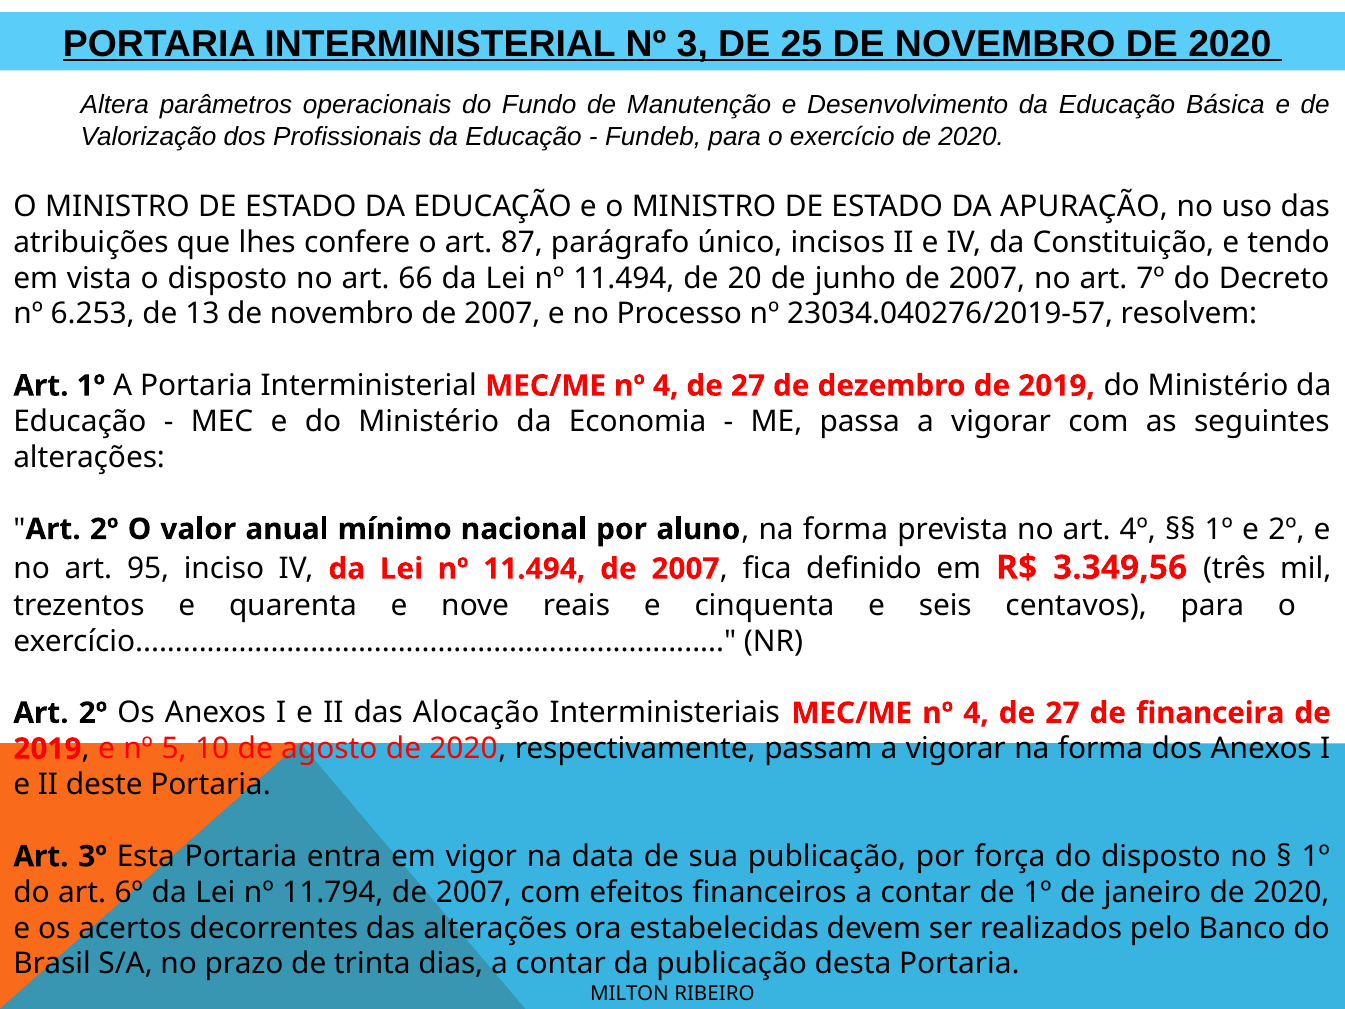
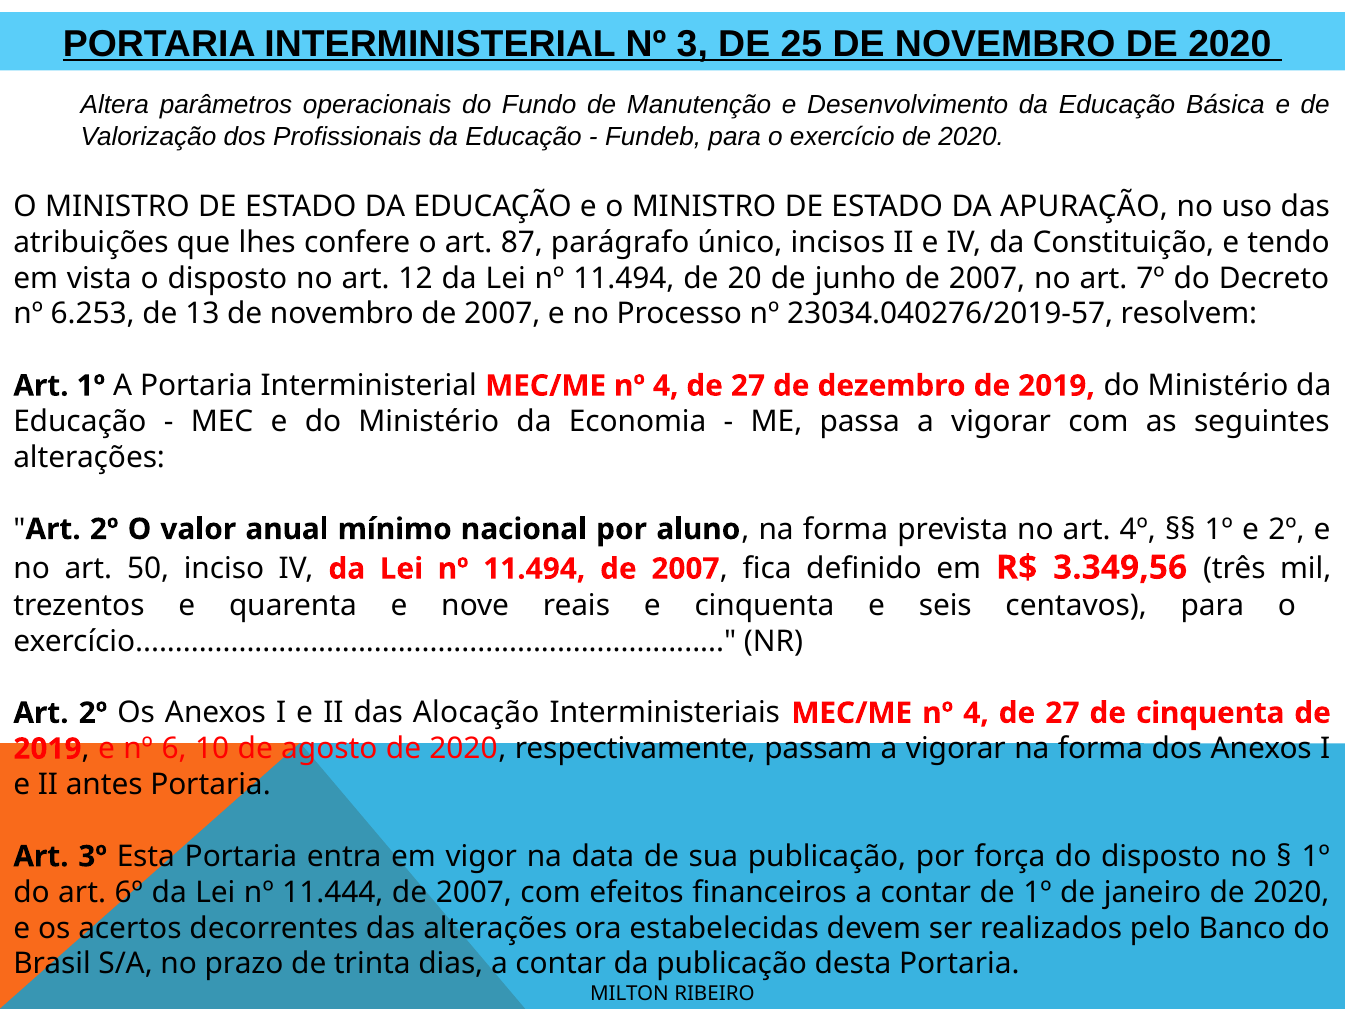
66: 66 -> 12
95: 95 -> 50
de financeira: financeira -> cinquenta
5: 5 -> 6
deste: deste -> antes
11.794: 11.794 -> 11.444
